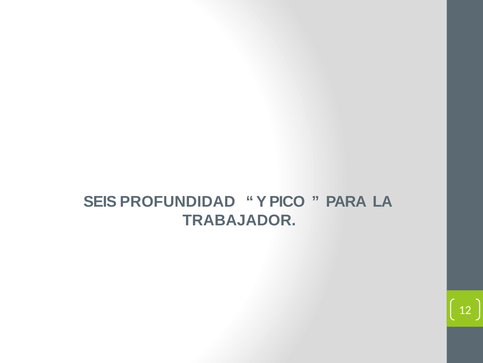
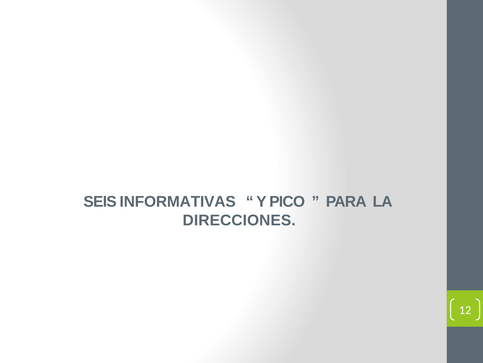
PROFUNDIDAD: PROFUNDIDAD -> INFORMATIVAS
TRABAJADOR: TRABAJADOR -> DIRECCIONES
